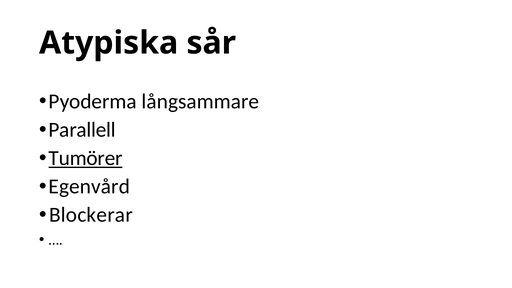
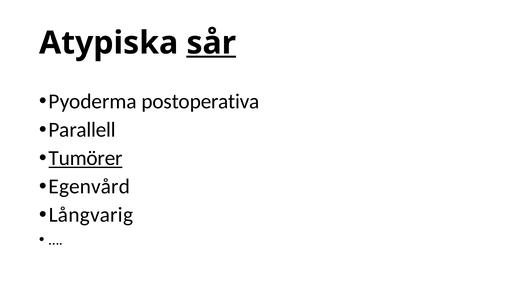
sår underline: none -> present
långsammare: långsammare -> postoperativa
Blockerar: Blockerar -> Långvarig
